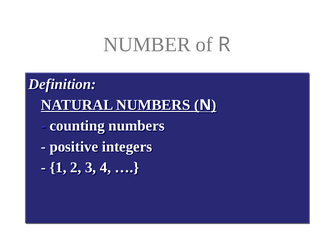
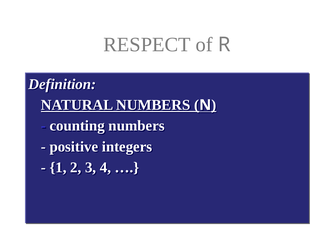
NUMBER: NUMBER -> RESPECT
